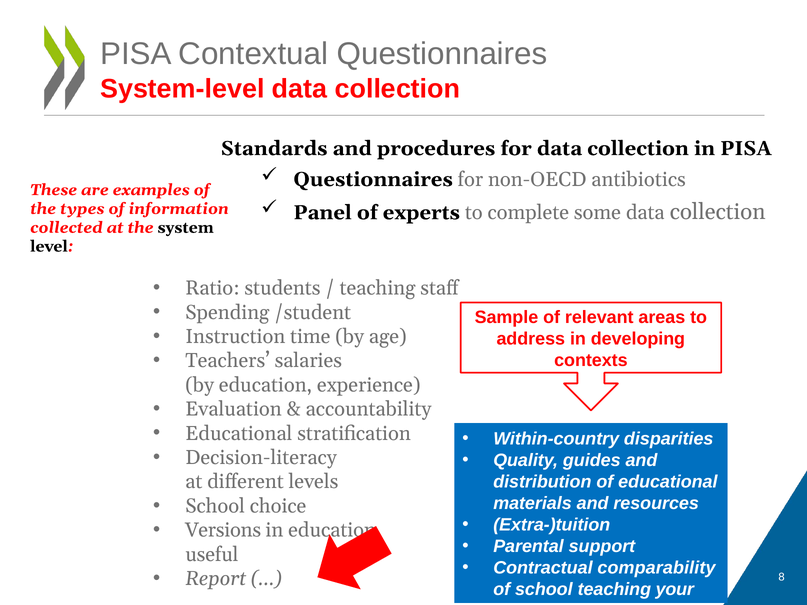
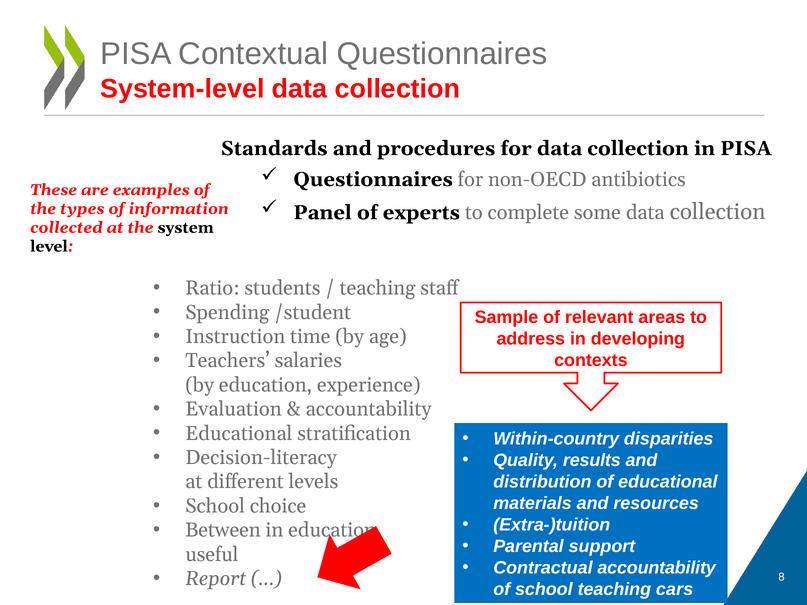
guides: guides -> results
Versions: Versions -> Between
Contractual comparability: comparability -> accountability
your: your -> cars
